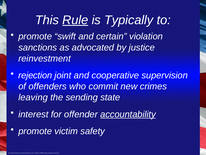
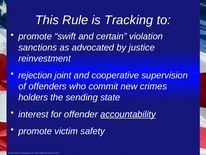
Rule underline: present -> none
Typically: Typically -> Tracking
leaving: leaving -> holders
